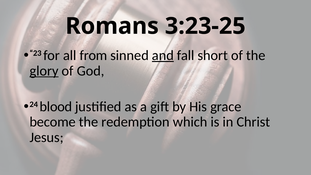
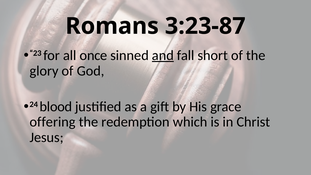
3:23-25: 3:23-25 -> 3:23-87
from: from -> once
glory underline: present -> none
become: become -> offering
